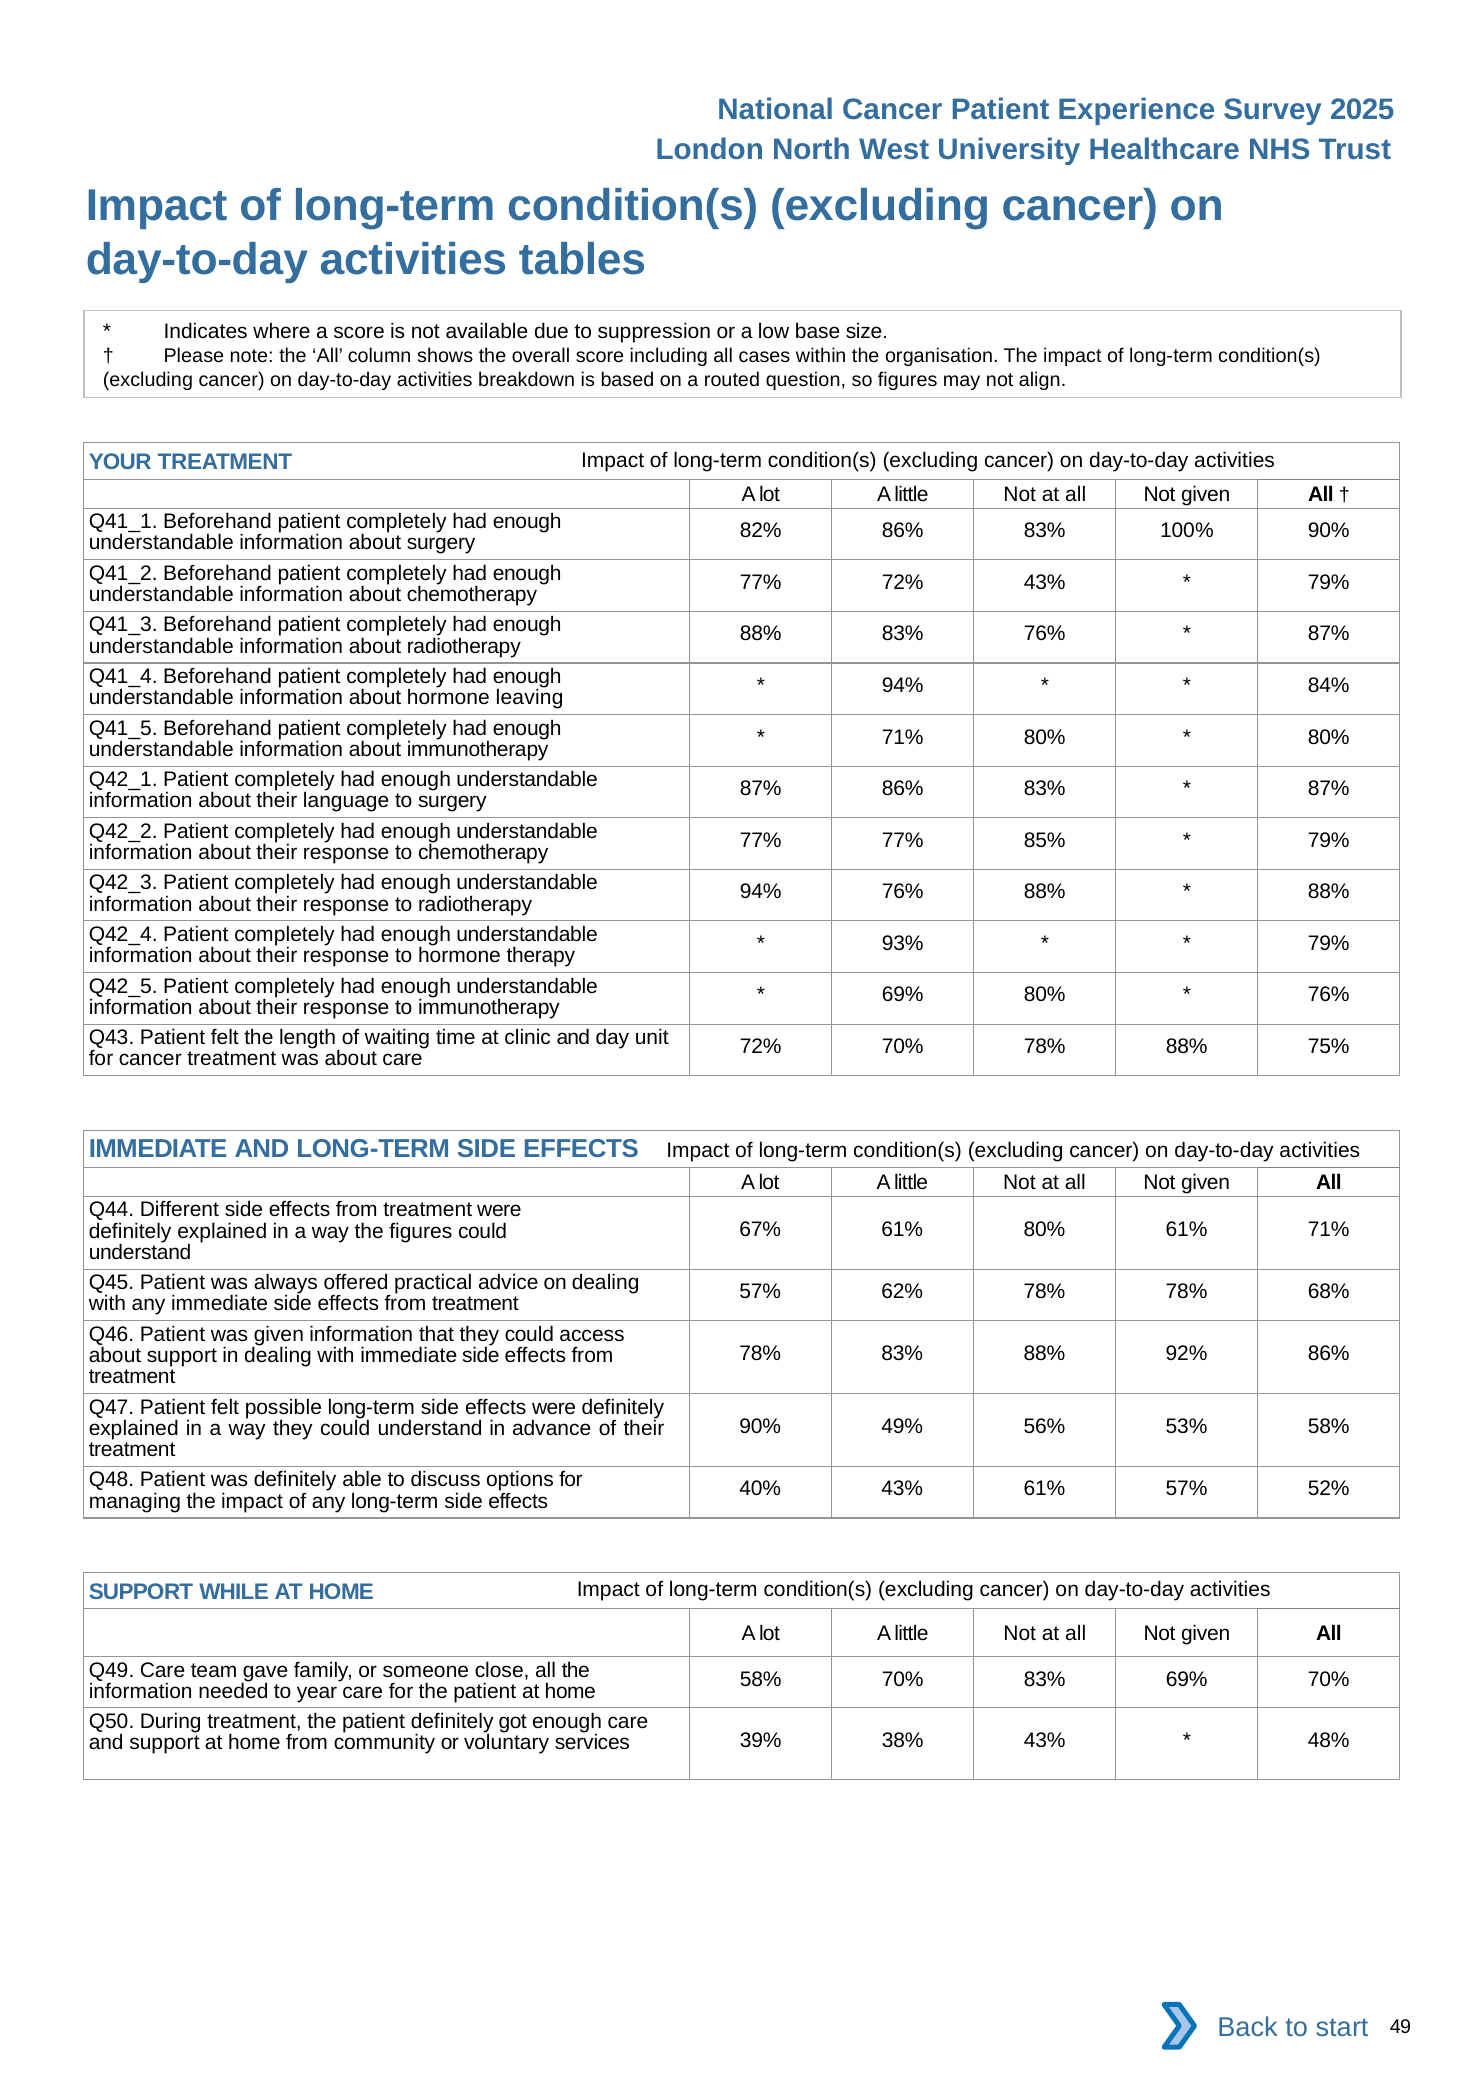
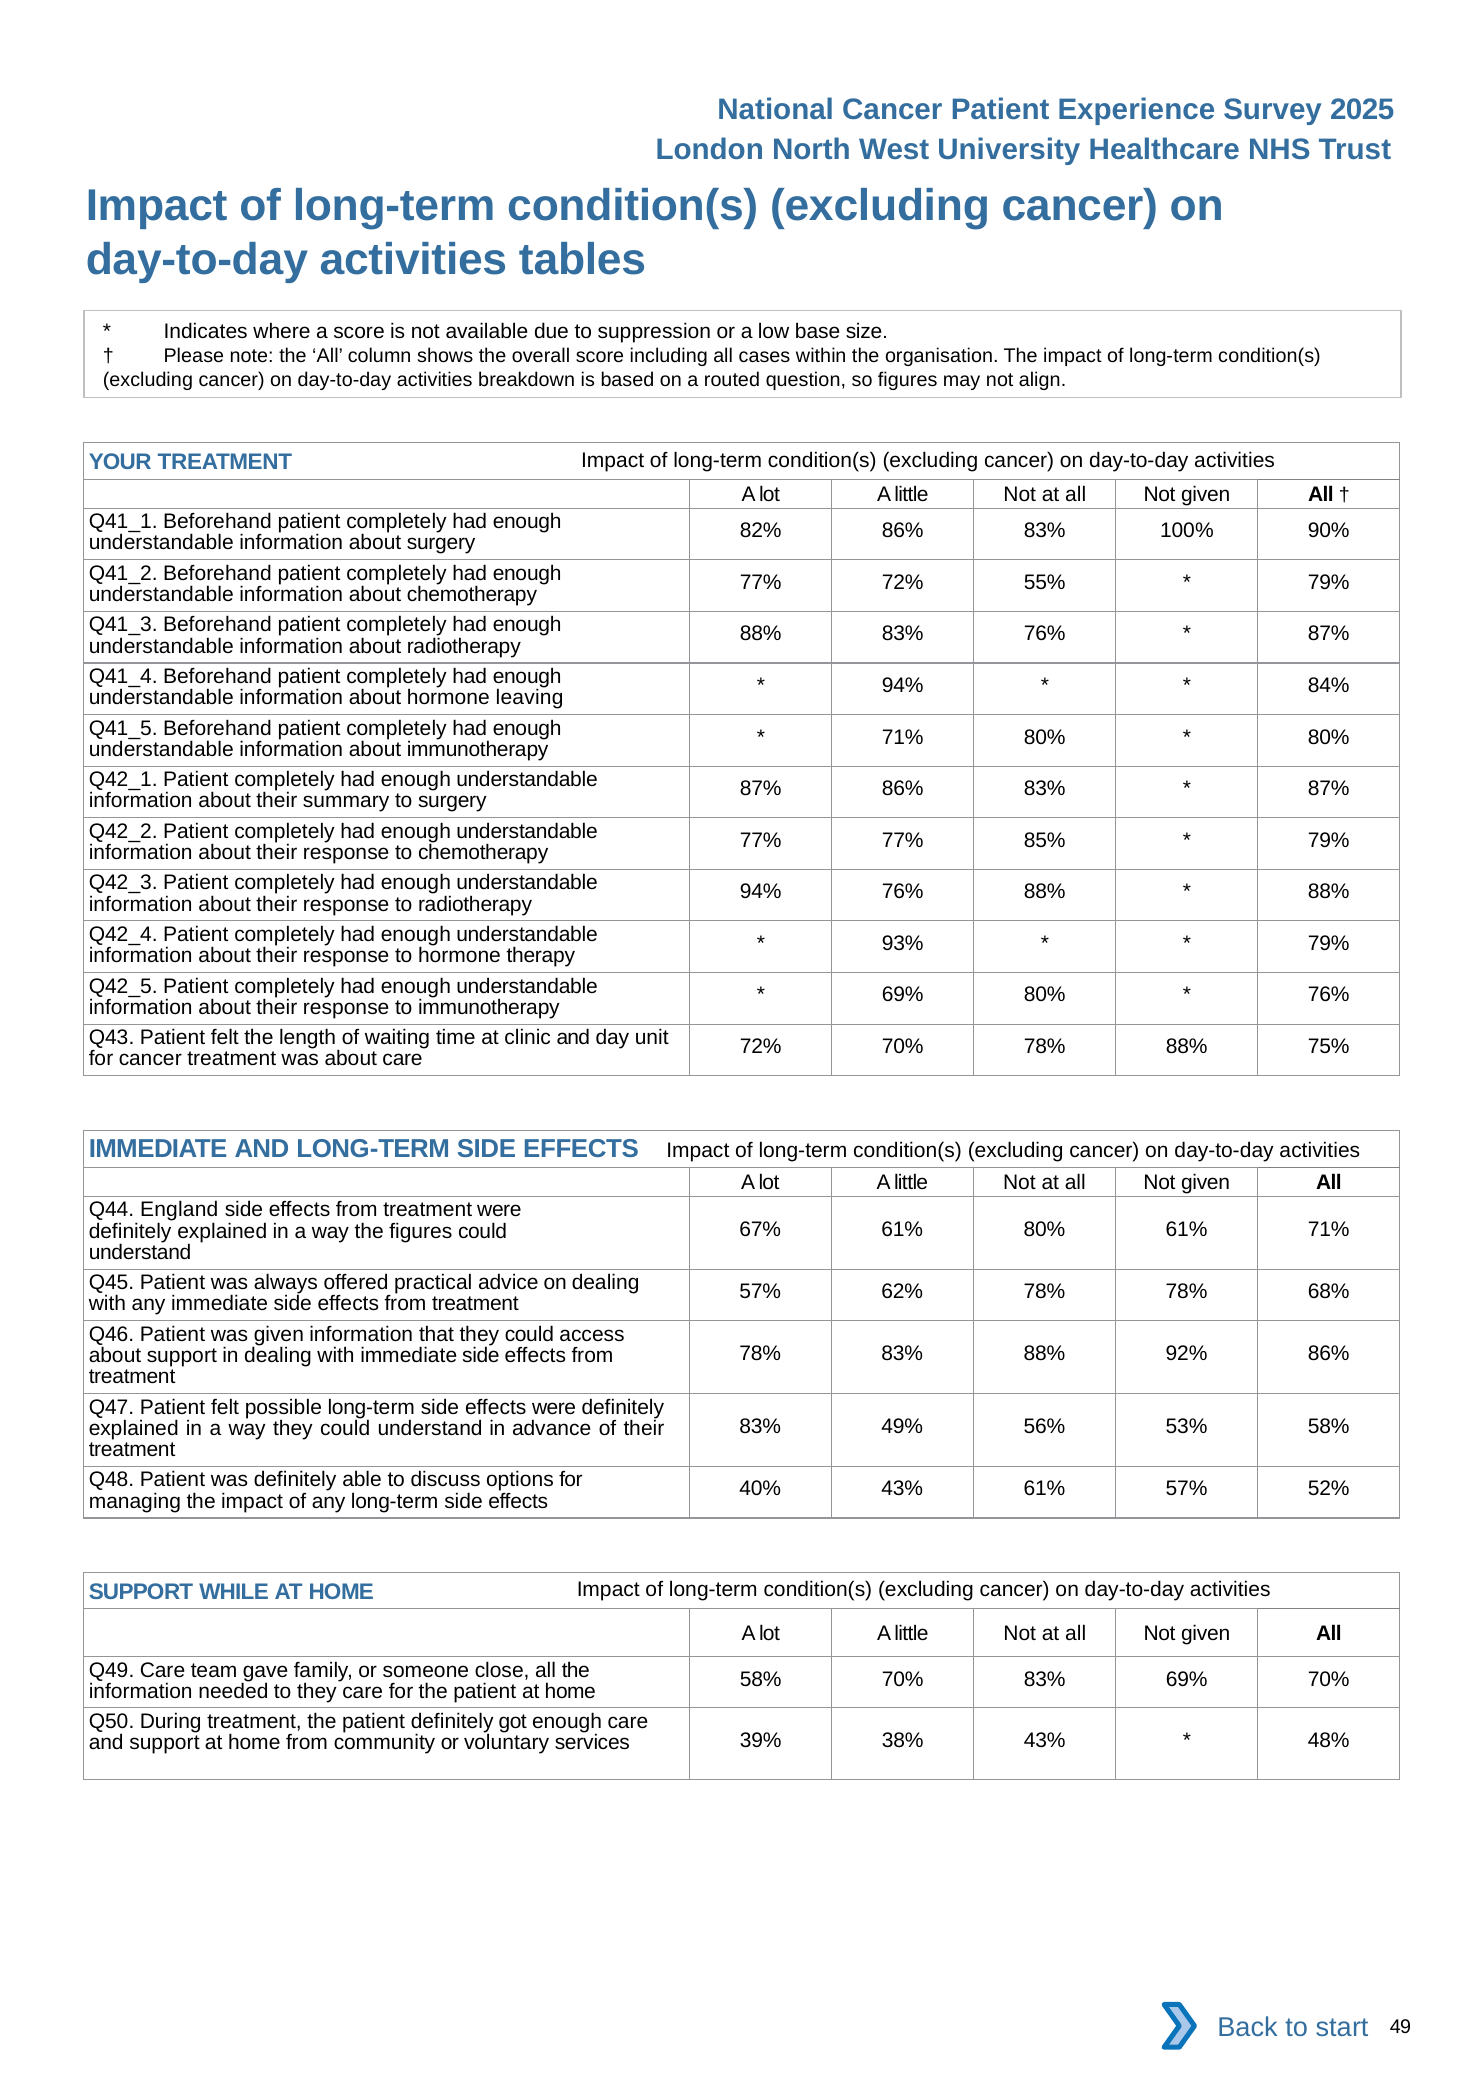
72% 43%: 43% -> 55%
language: language -> summary
Different: Different -> England
90% at (760, 1427): 90% -> 83%
to year: year -> they
